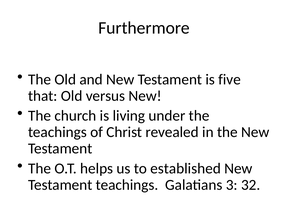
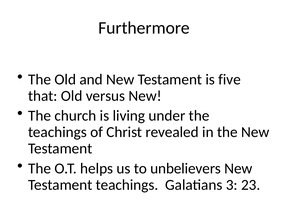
established: established -> unbelievers
32: 32 -> 23
